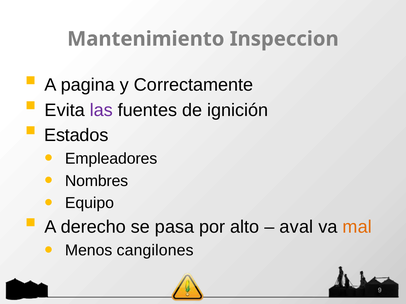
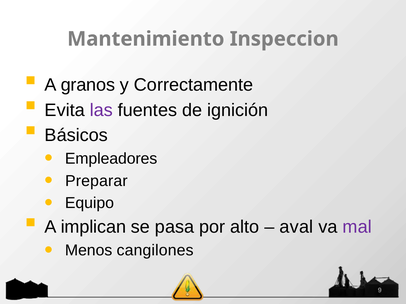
pagina: pagina -> granos
Estados: Estados -> Básicos
Nombres: Nombres -> Preparar
derecho: derecho -> implican
mal colour: orange -> purple
